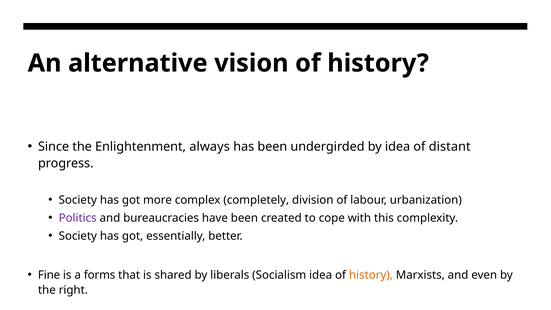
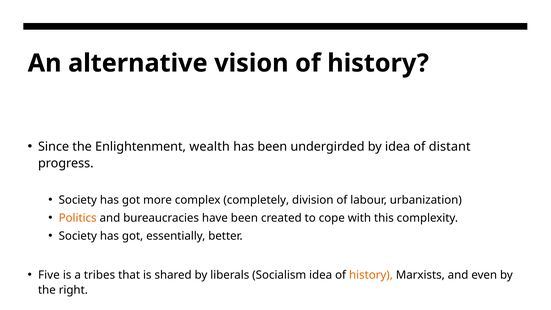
always: always -> wealth
Politics colour: purple -> orange
Fine: Fine -> Five
forms: forms -> tribes
